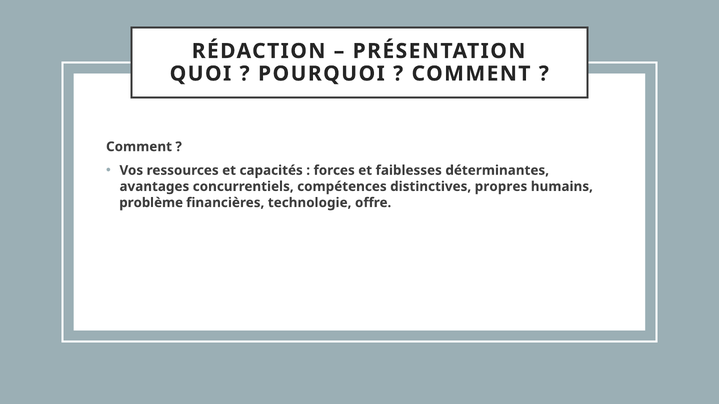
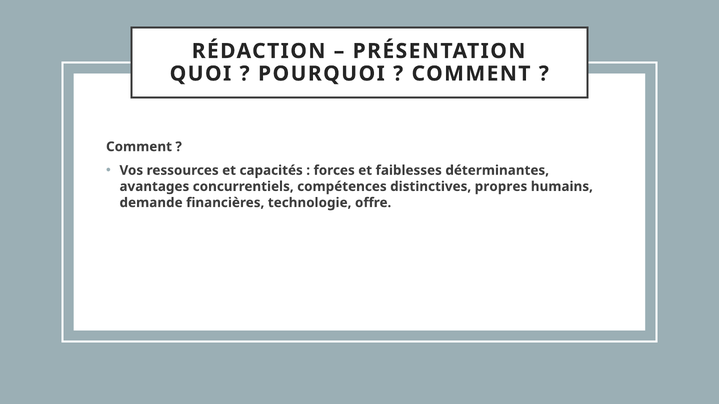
problème: problème -> demande
